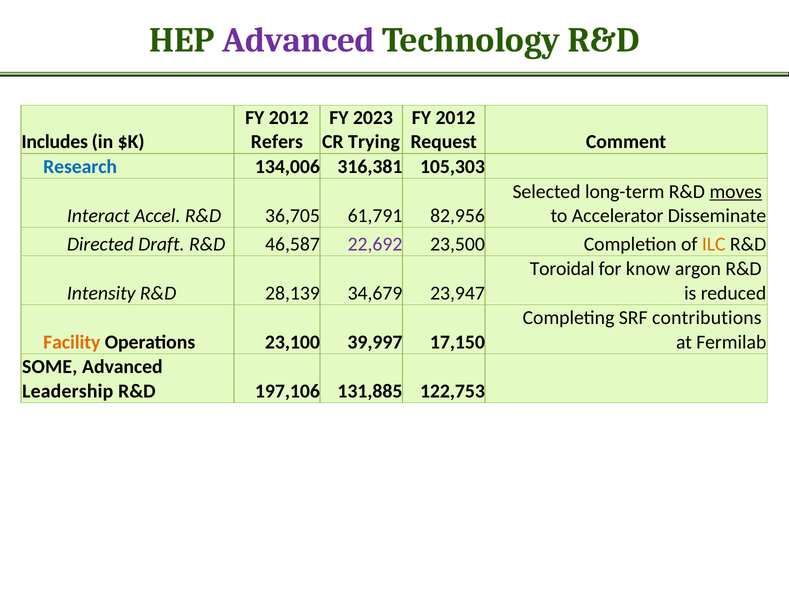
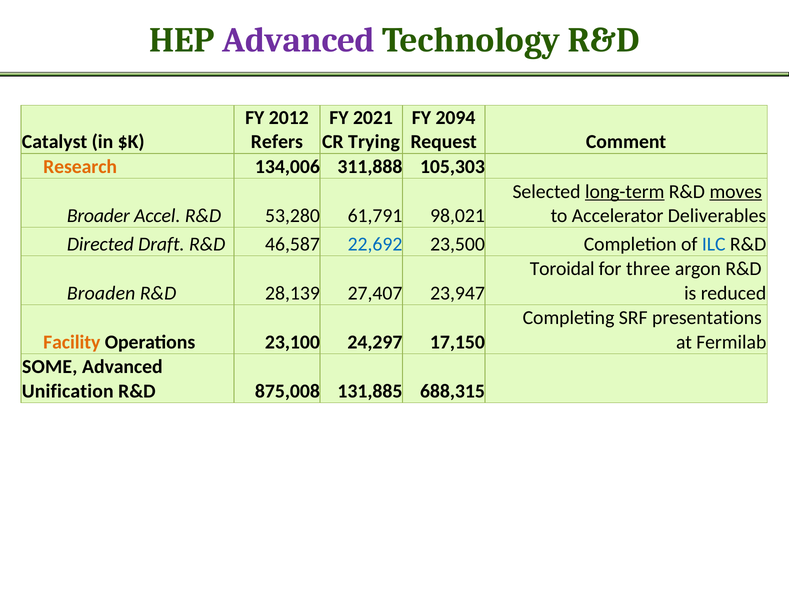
2023: 2023 -> 2021
2012 at (455, 118): 2012 -> 2094
Includes: Includes -> Catalyst
Research colour: blue -> orange
316,381: 316,381 -> 311,888
long-term underline: none -> present
Interact: Interact -> Broader
36,705: 36,705 -> 53,280
82,956: 82,956 -> 98,021
Disseminate: Disseminate -> Deliverables
22,692 colour: purple -> blue
ILC colour: orange -> blue
know: know -> three
Intensity: Intensity -> Broaden
34,679: 34,679 -> 27,407
contributions: contributions -> presentations
39,997: 39,997 -> 24,297
Leadership: Leadership -> Unification
197,106: 197,106 -> 875,008
122,753: 122,753 -> 688,315
